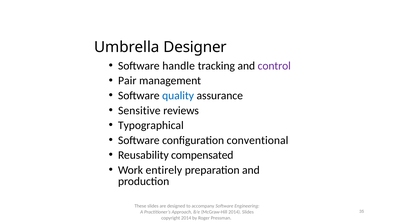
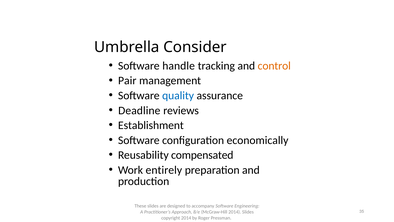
Designer: Designer -> Consider
control colour: purple -> orange
Sensitive: Sensitive -> Deadline
Typographical: Typographical -> Establishment
conventional: conventional -> economically
